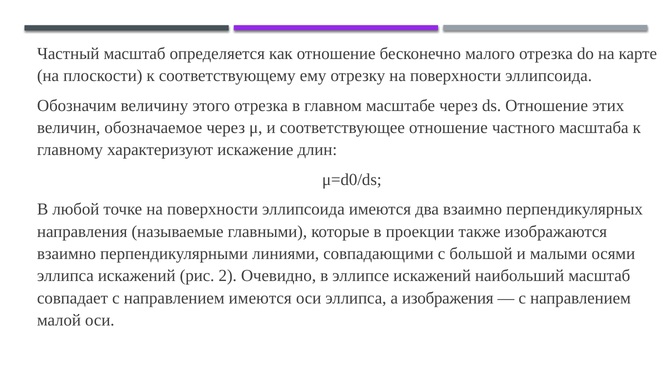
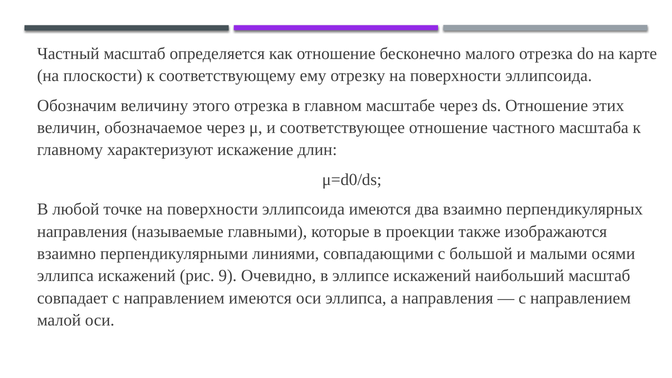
2: 2 -> 9
а изображения: изображения -> направления
